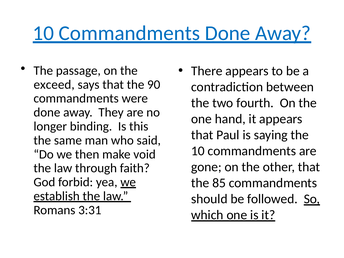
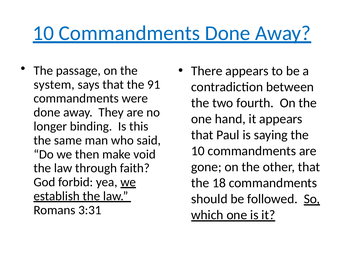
exceed: exceed -> system
90: 90 -> 91
85: 85 -> 18
